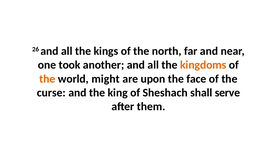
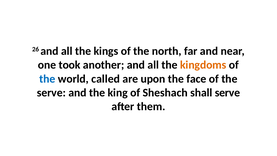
the at (47, 79) colour: orange -> blue
might: might -> called
curse at (51, 93): curse -> serve
